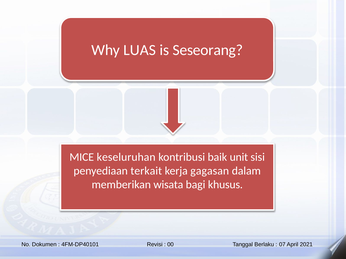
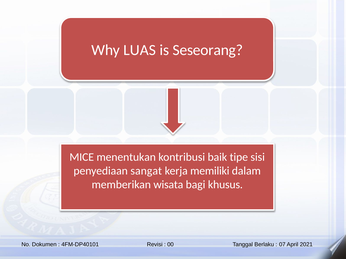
keseluruhan: keseluruhan -> menentukan
unit: unit -> tipe
terkait: terkait -> sangat
gagasan: gagasan -> memiliki
